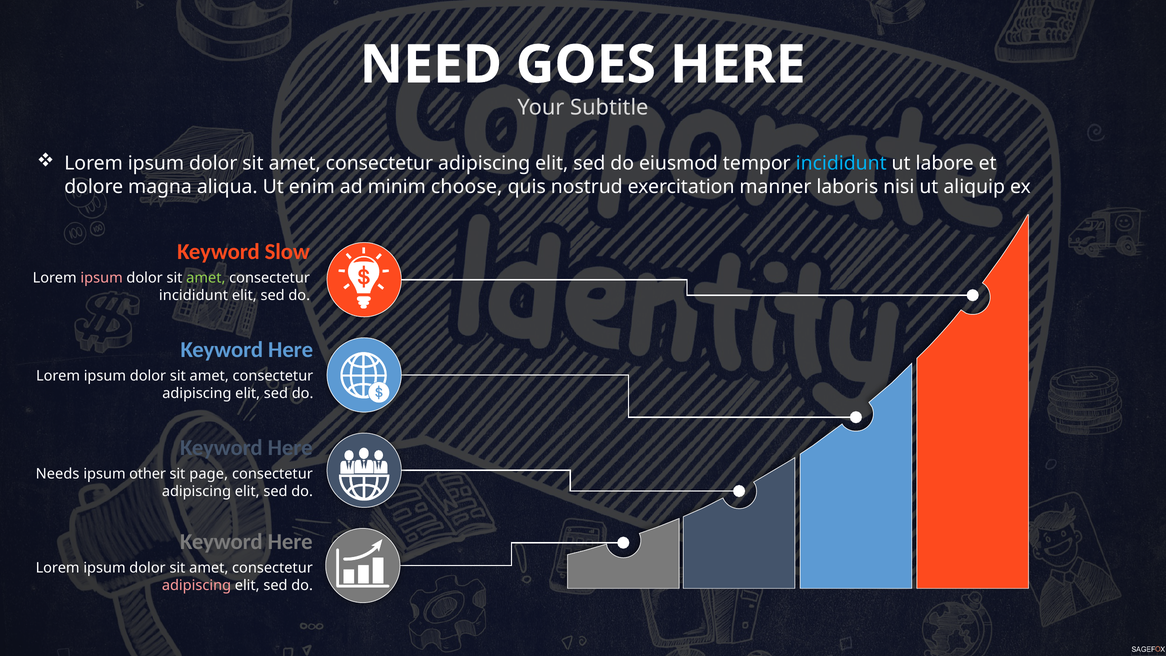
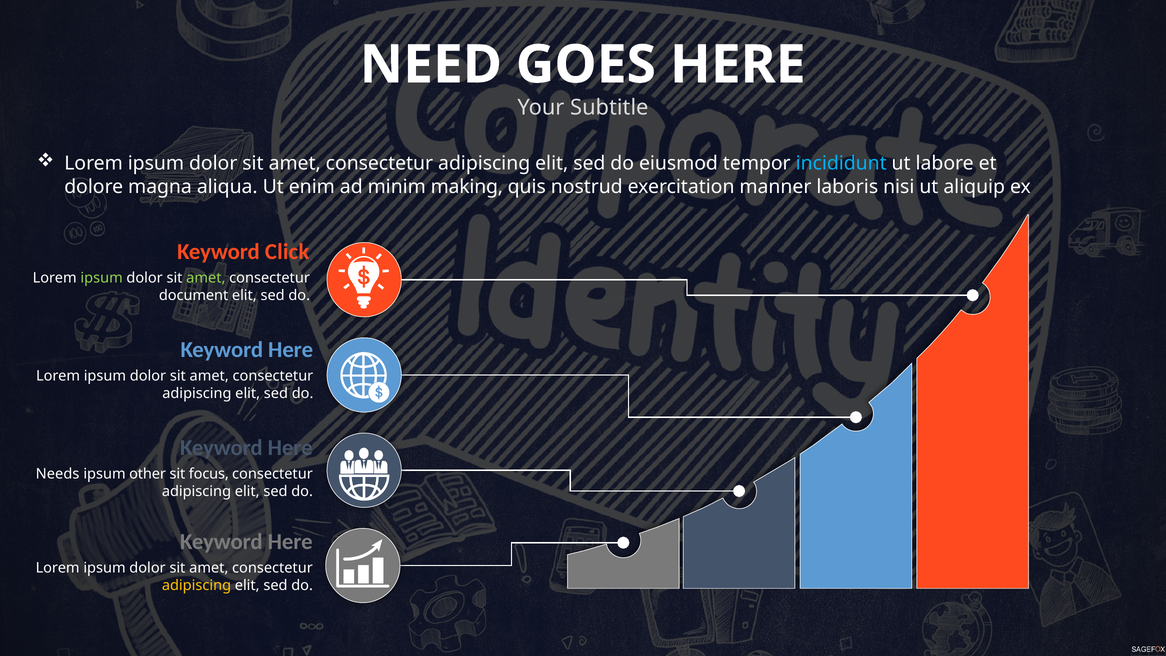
choose: choose -> making
Slow: Slow -> Click
ipsum at (102, 278) colour: pink -> light green
incididunt at (194, 295): incididunt -> document
page: page -> focus
adipiscing at (196, 585) colour: pink -> yellow
